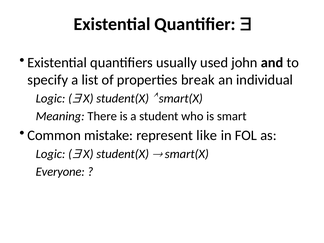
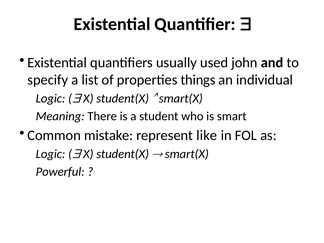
break: break -> things
Everyone: Everyone -> Powerful
